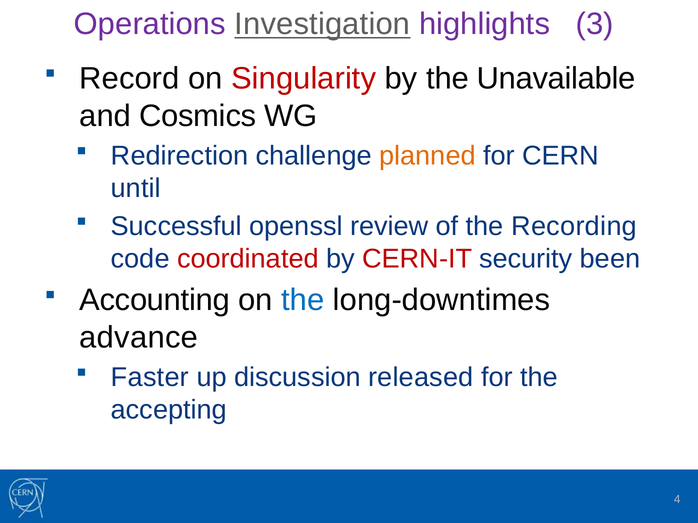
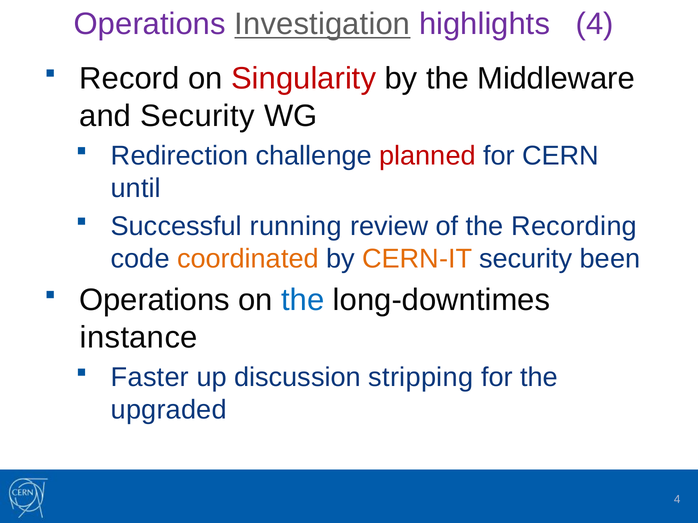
highlights 3: 3 -> 4
Unavailable: Unavailable -> Middleware
and Cosmics: Cosmics -> Security
planned colour: orange -> red
openssl: openssl -> running
coordinated colour: red -> orange
CERN-IT colour: red -> orange
Accounting at (155, 300): Accounting -> Operations
advance: advance -> instance
released: released -> stripping
accepting: accepting -> upgraded
